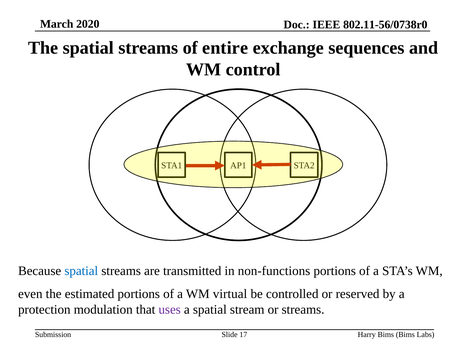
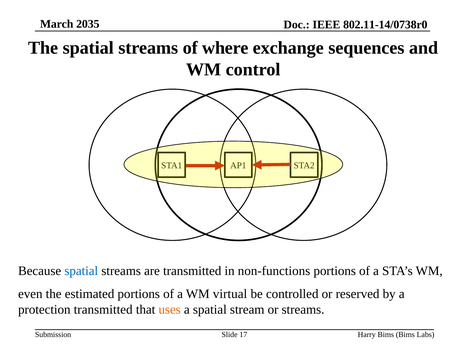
2020: 2020 -> 2035
802.11-56/0738r0: 802.11-56/0738r0 -> 802.11-14/0738r0
entire: entire -> where
protection modulation: modulation -> transmitted
uses colour: purple -> orange
